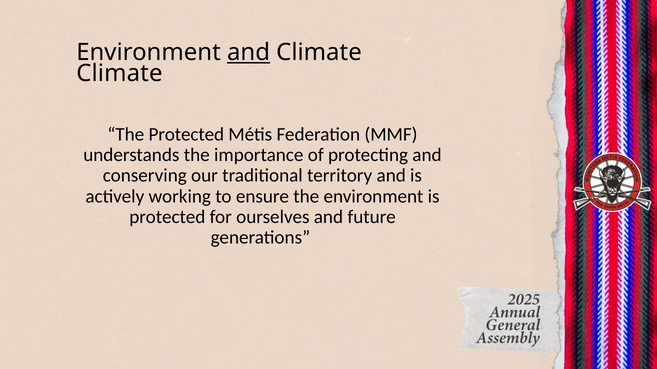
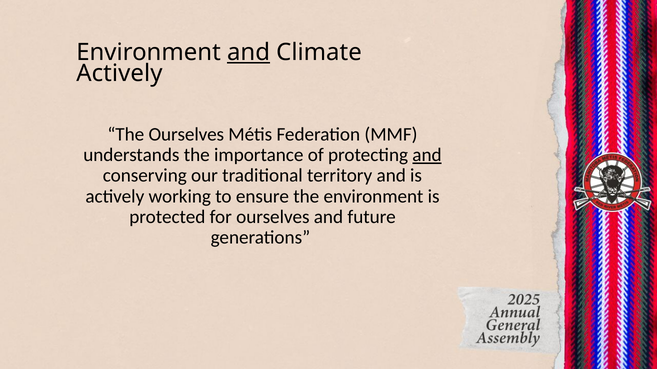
Climate at (119, 73): Climate -> Actively
The Protected: Protected -> Ourselves
and at (427, 155) underline: none -> present
